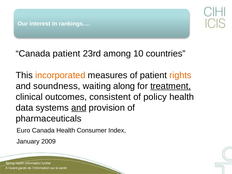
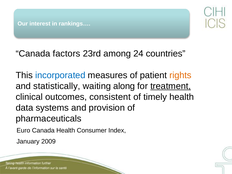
Canada patient: patient -> factors
10: 10 -> 24
incorporated colour: orange -> blue
soundness: soundness -> statistically
policy: policy -> timely
and at (79, 108) underline: present -> none
